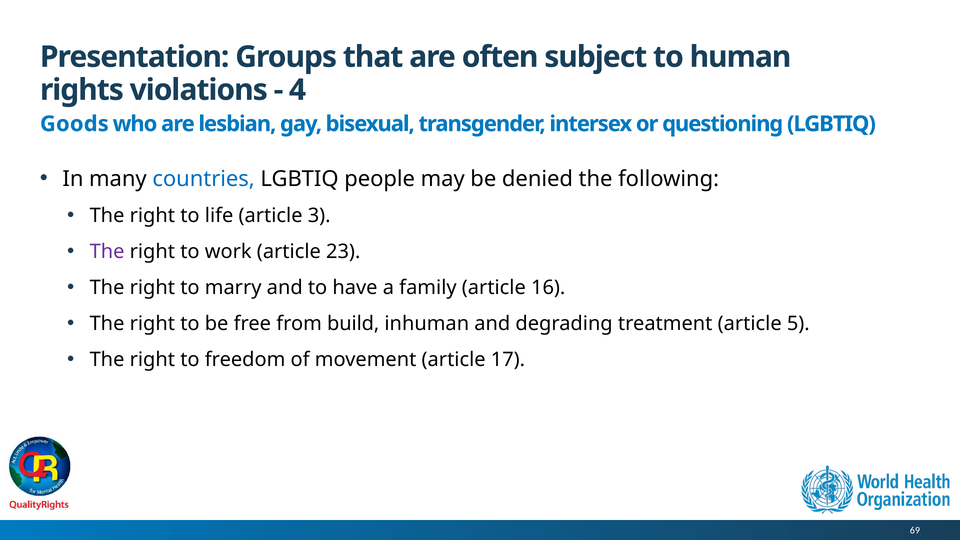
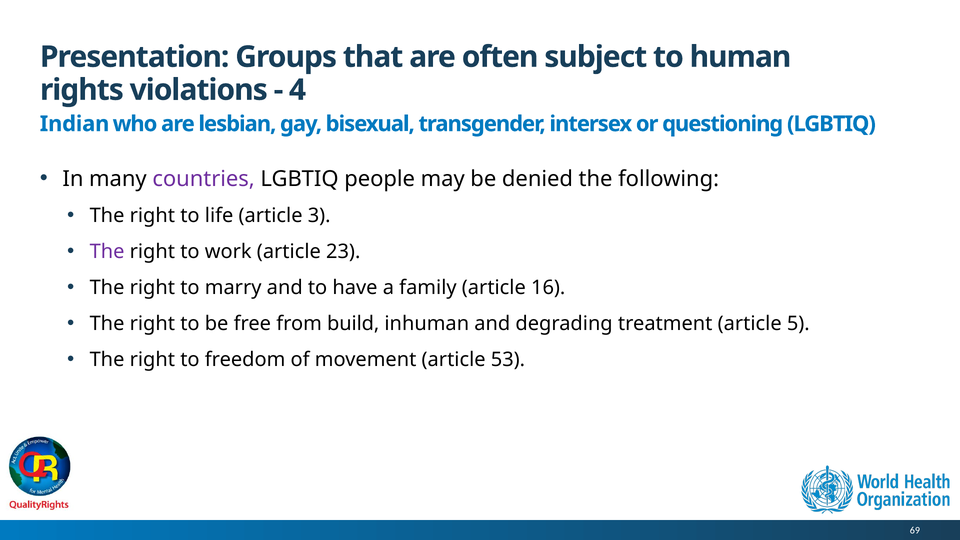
Goods: Goods -> Indian
countries colour: blue -> purple
17: 17 -> 53
